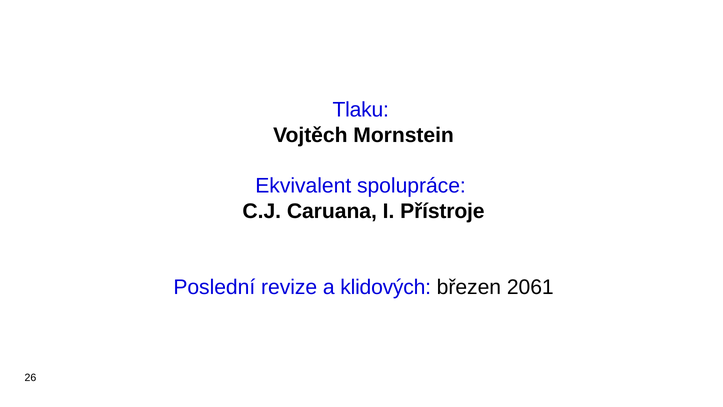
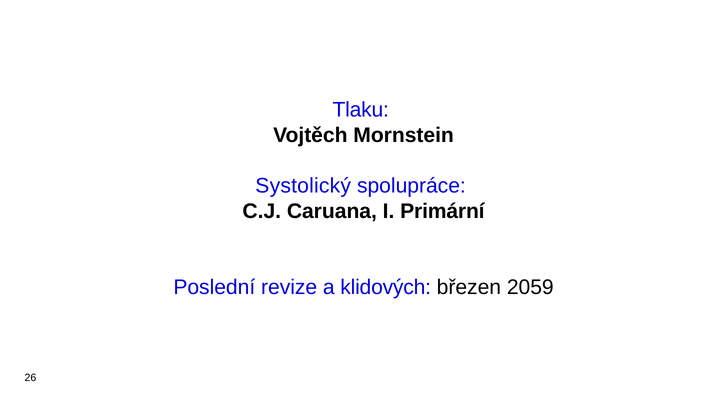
Ekvivalent: Ekvivalent -> Systolický
Přístroje: Přístroje -> Primární
2061: 2061 -> 2059
